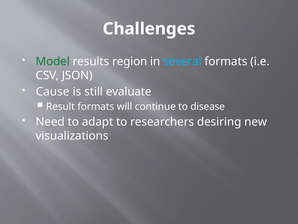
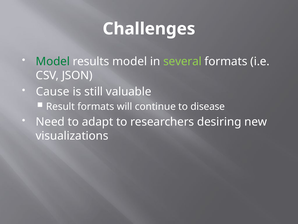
results region: region -> model
several colour: light blue -> light green
evaluate: evaluate -> valuable
